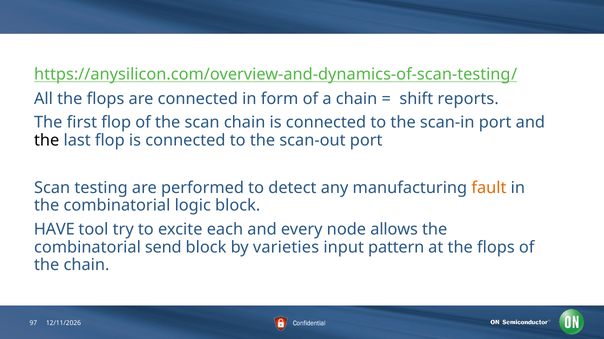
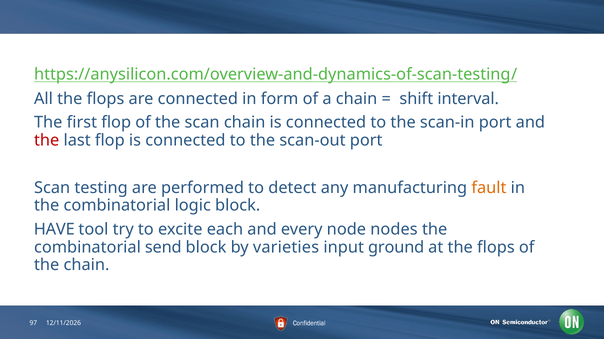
reports: reports -> interval
the at (47, 141) colour: black -> red
allows: allows -> nodes
pattern: pattern -> ground
